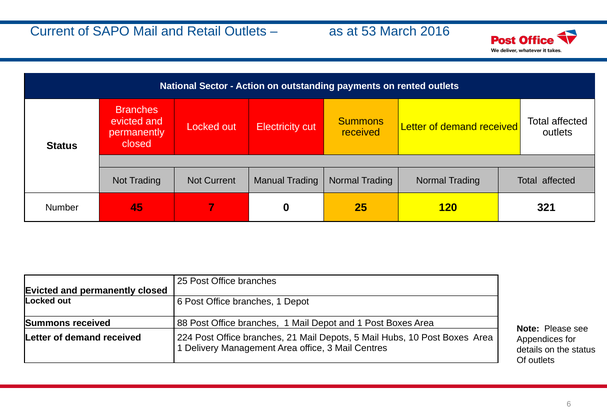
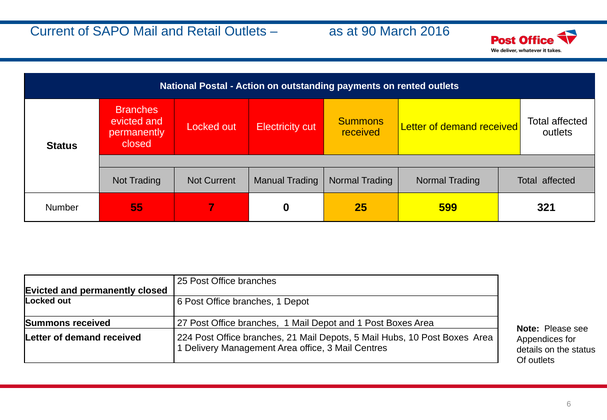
53: 53 -> 90
Sector: Sector -> Postal
45: 45 -> 55
120: 120 -> 599
88: 88 -> 27
